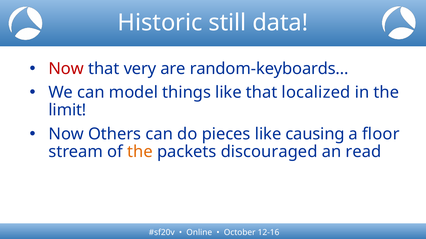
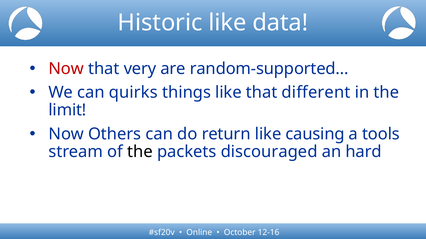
Historic still: still -> like
random-keyboards: random-keyboards -> random-supported
model: model -> quirks
localized: localized -> different
pieces: pieces -> return
floor: floor -> tools
the at (140, 152) colour: orange -> black
read: read -> hard
